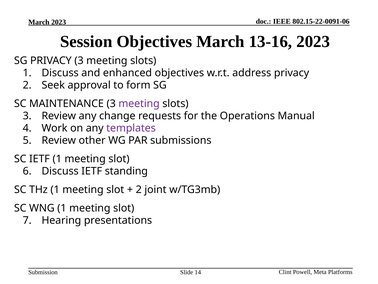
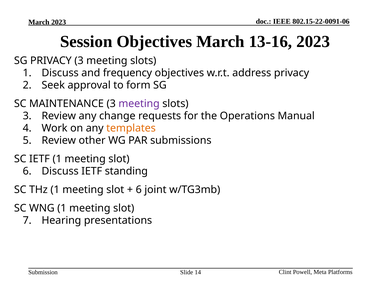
enhanced: enhanced -> frequency
templates colour: purple -> orange
2 at (139, 189): 2 -> 6
